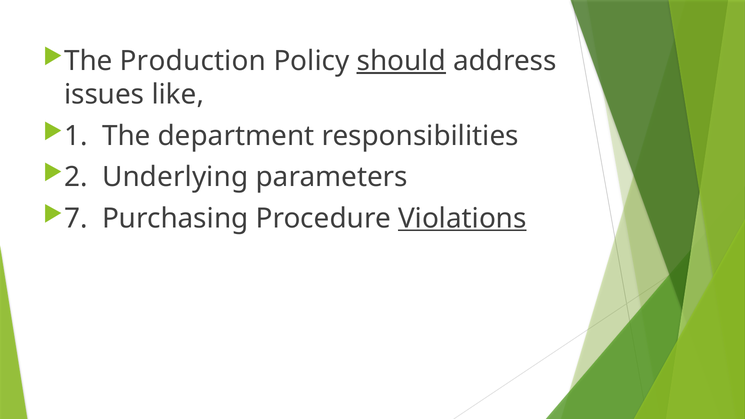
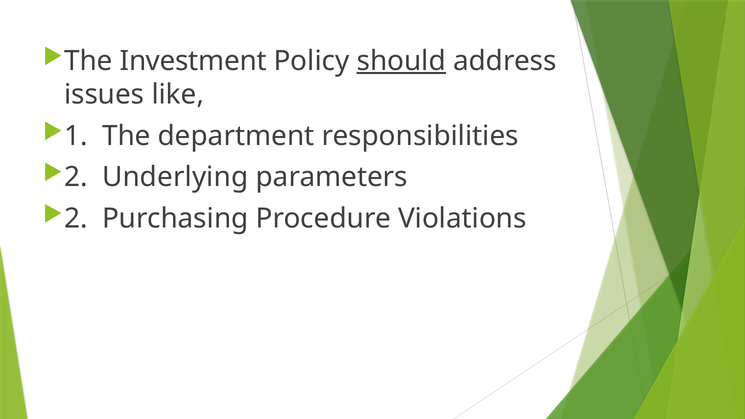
Production: Production -> Investment
7 at (76, 218): 7 -> 2
Violations underline: present -> none
